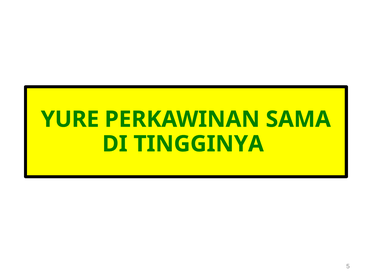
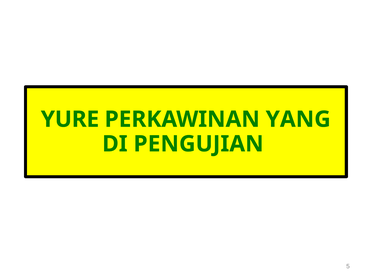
SAMA: SAMA -> YANG
TINGGINYA: TINGGINYA -> PENGUJIAN
